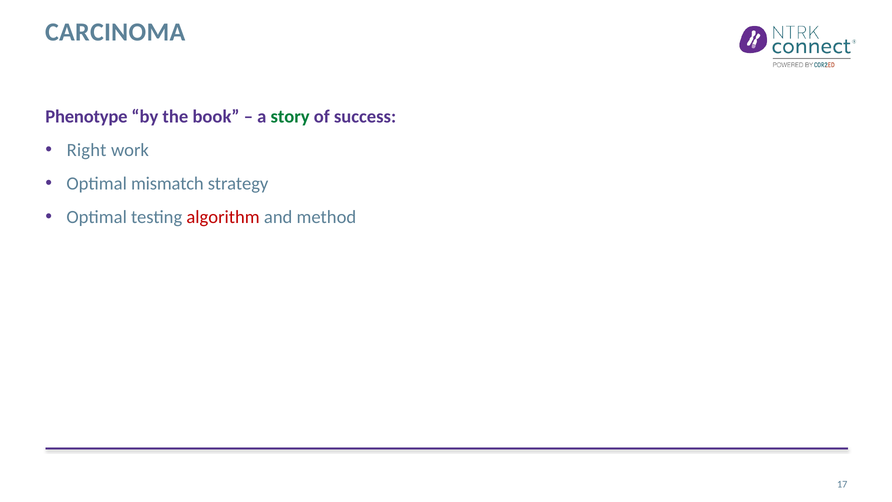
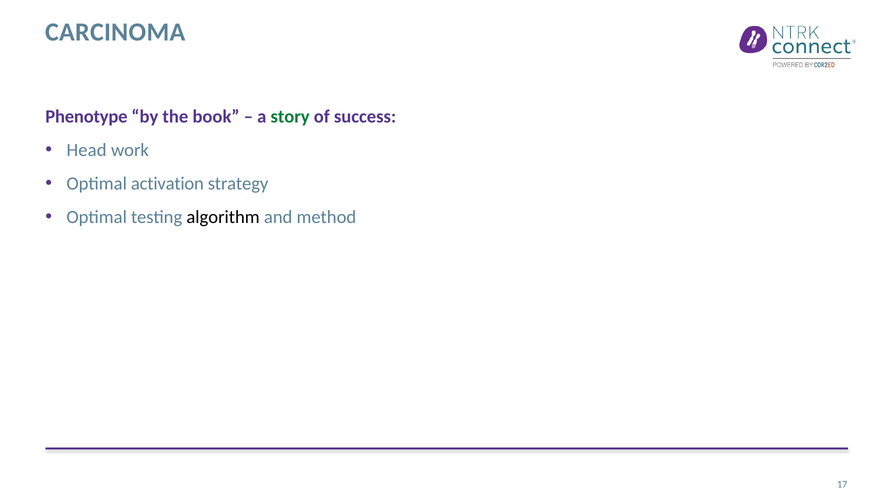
Right: Right -> Head
mismatch: mismatch -> activation
algorithm colour: red -> black
